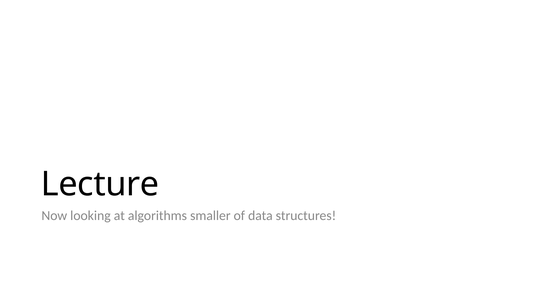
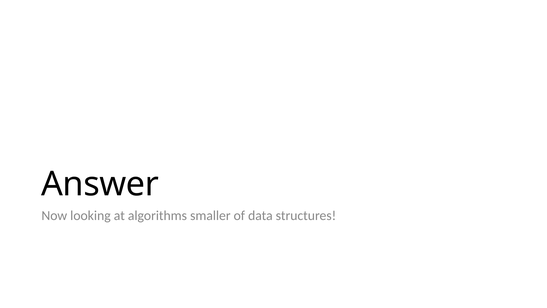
Lecture: Lecture -> Answer
